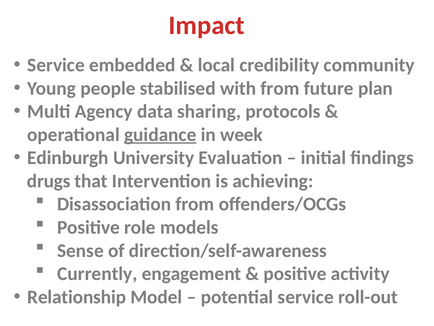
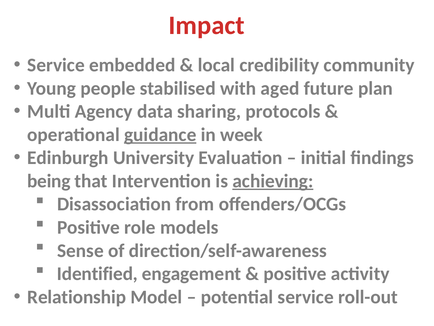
with from: from -> aged
drugs: drugs -> being
achieving underline: none -> present
Currently: Currently -> Identified
